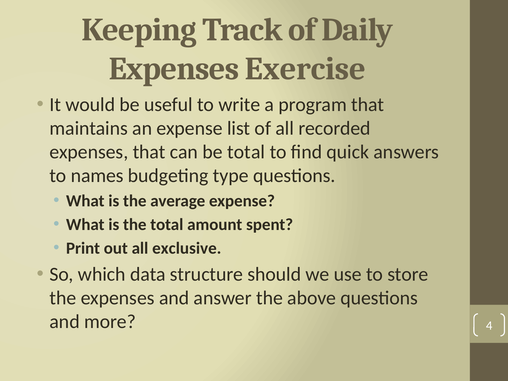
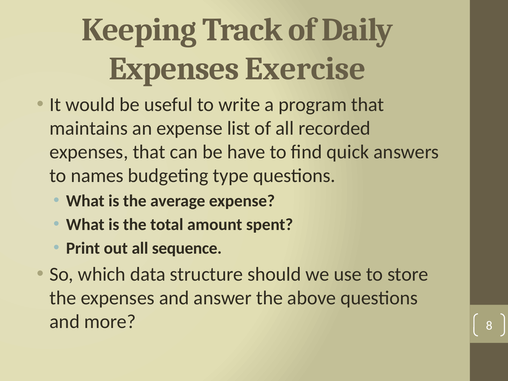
be total: total -> have
exclusive: exclusive -> sequence
4: 4 -> 8
